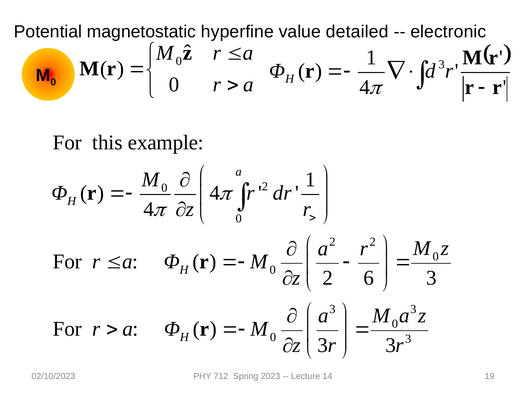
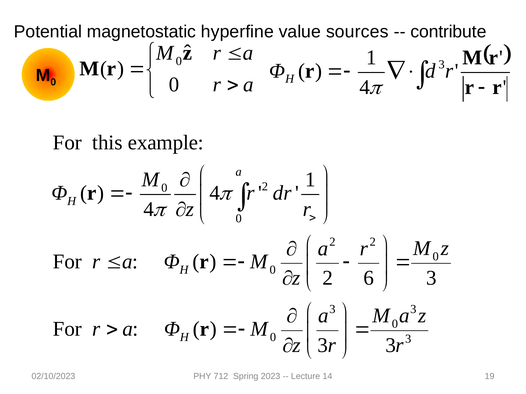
detailed: detailed -> sources
electronic: electronic -> contribute
